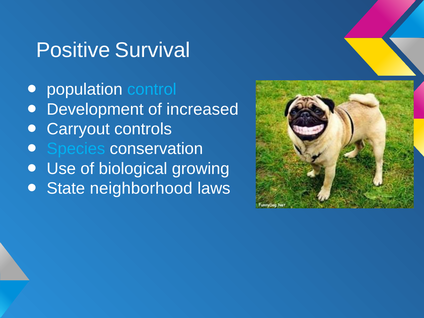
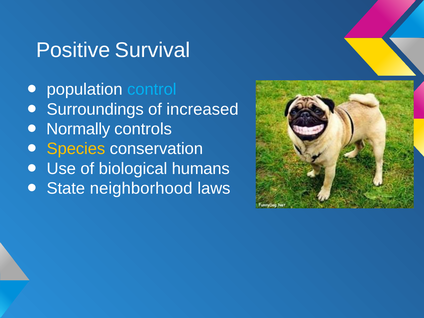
Development: Development -> Surroundings
Carryout: Carryout -> Normally
Species colour: light blue -> yellow
growing: growing -> humans
